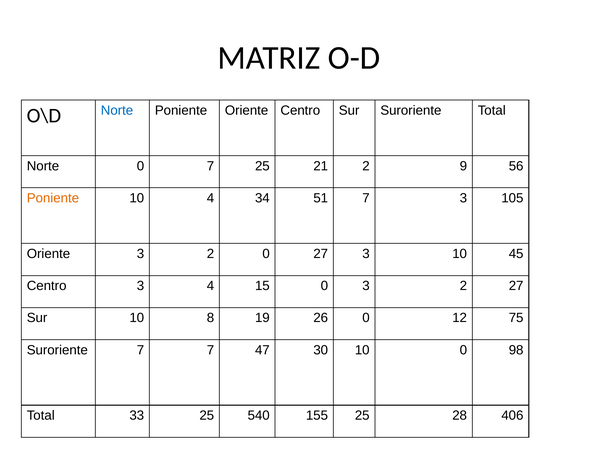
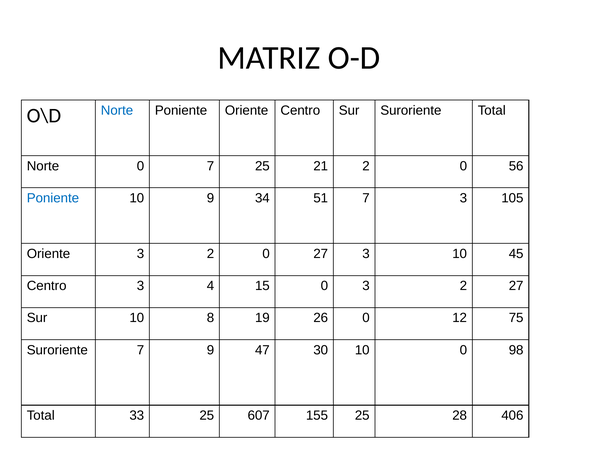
21 2 9: 9 -> 0
Poniente at (53, 198) colour: orange -> blue
10 4: 4 -> 9
7 7: 7 -> 9
540: 540 -> 607
